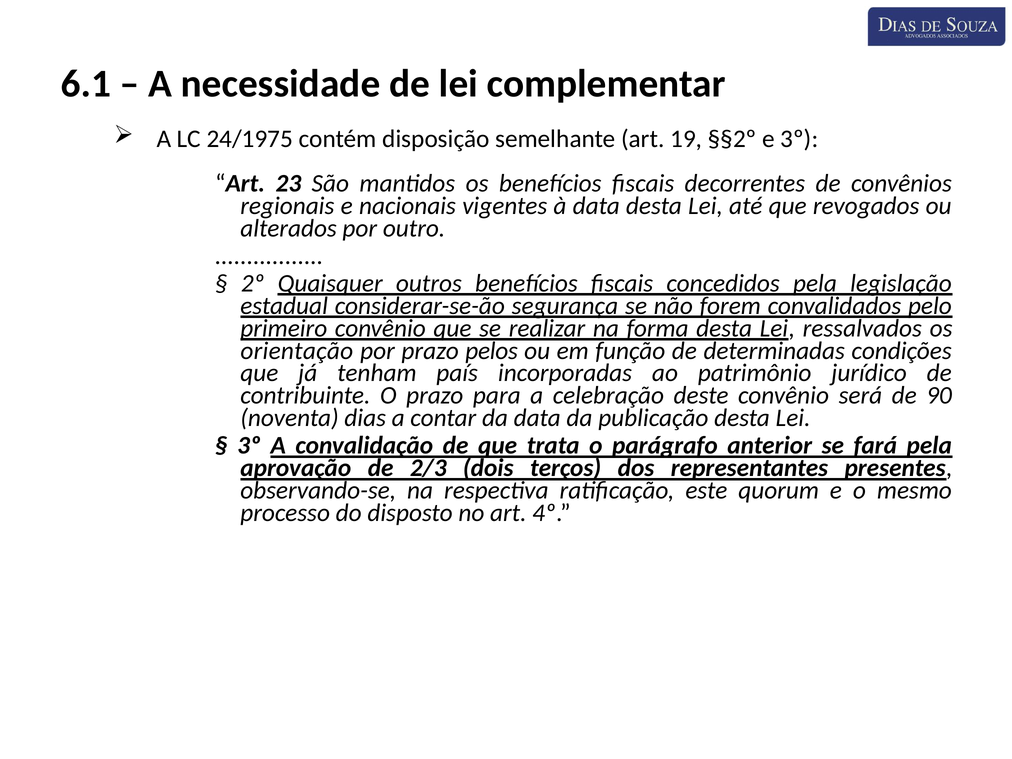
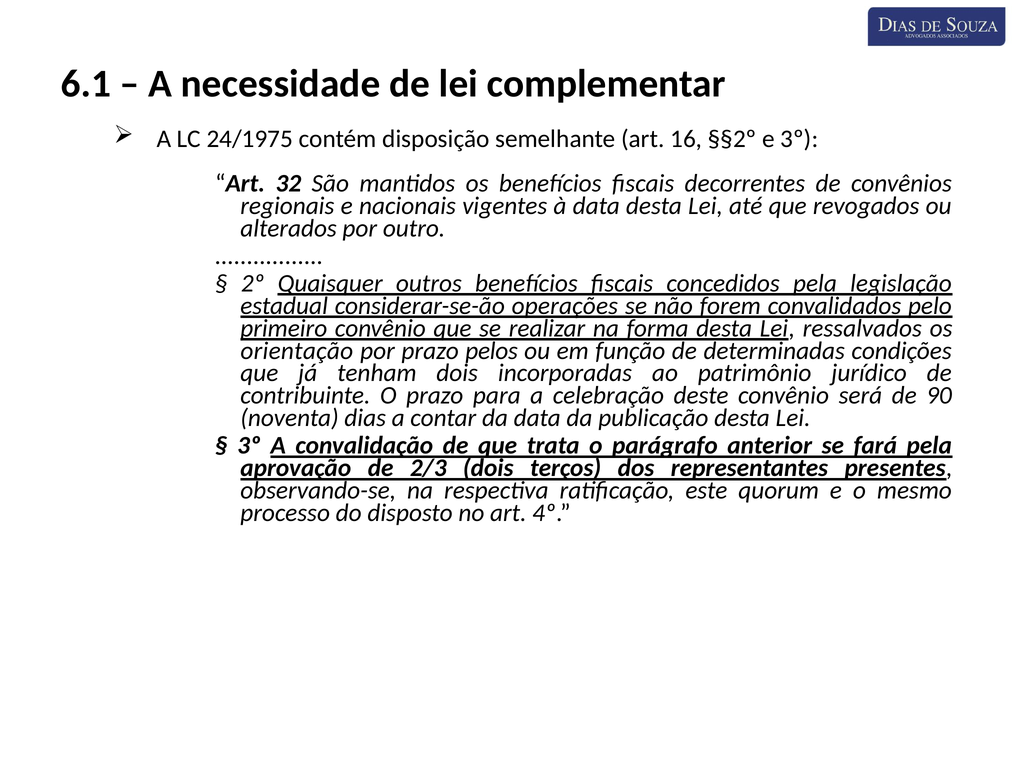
19: 19 -> 16
23: 23 -> 32
segurança: segurança -> operações
tenham país: país -> dois
